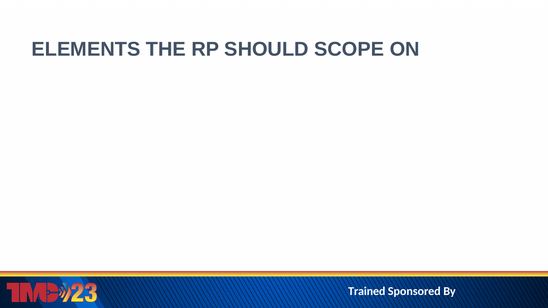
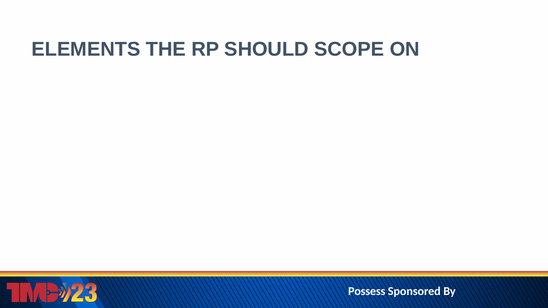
Trained: Trained -> Possess
